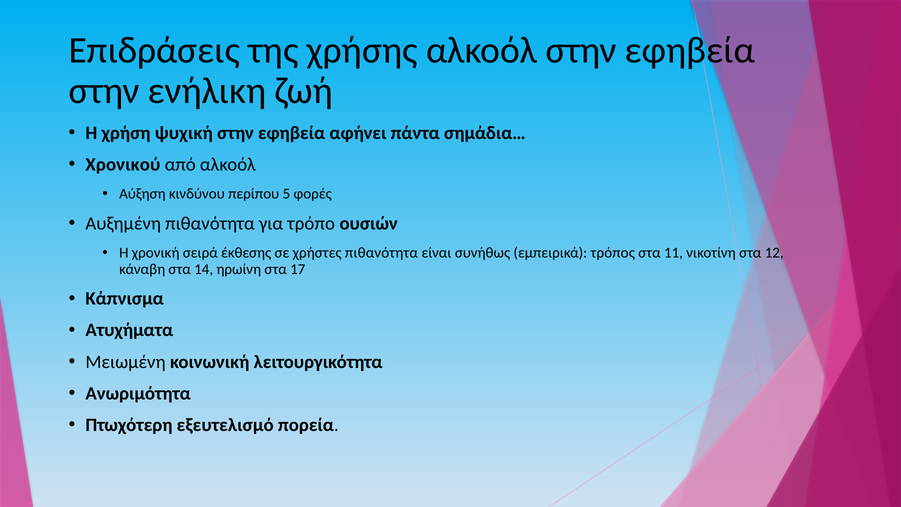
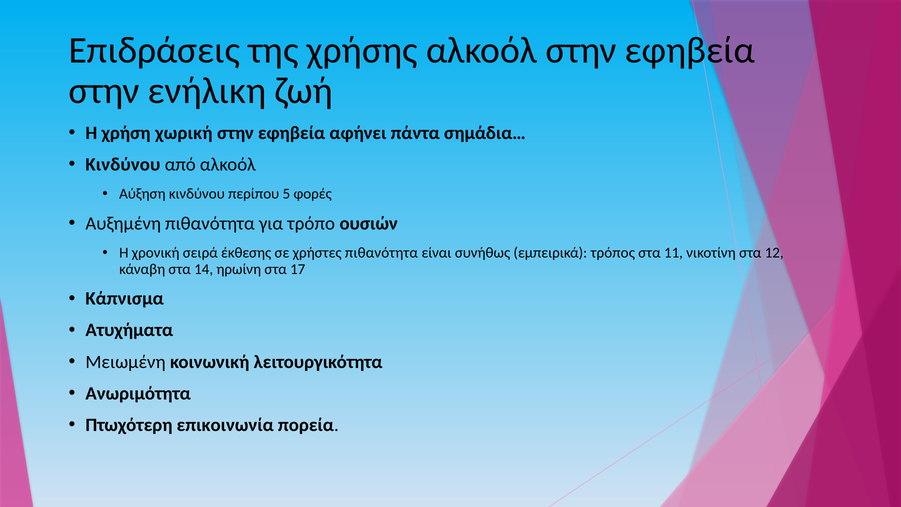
ψυχική: ψυχική -> χωρική
Χρονικού at (123, 164): Χρονικού -> Κινδύνου
εξευτελισμό: εξευτελισμό -> επικοινωνία
